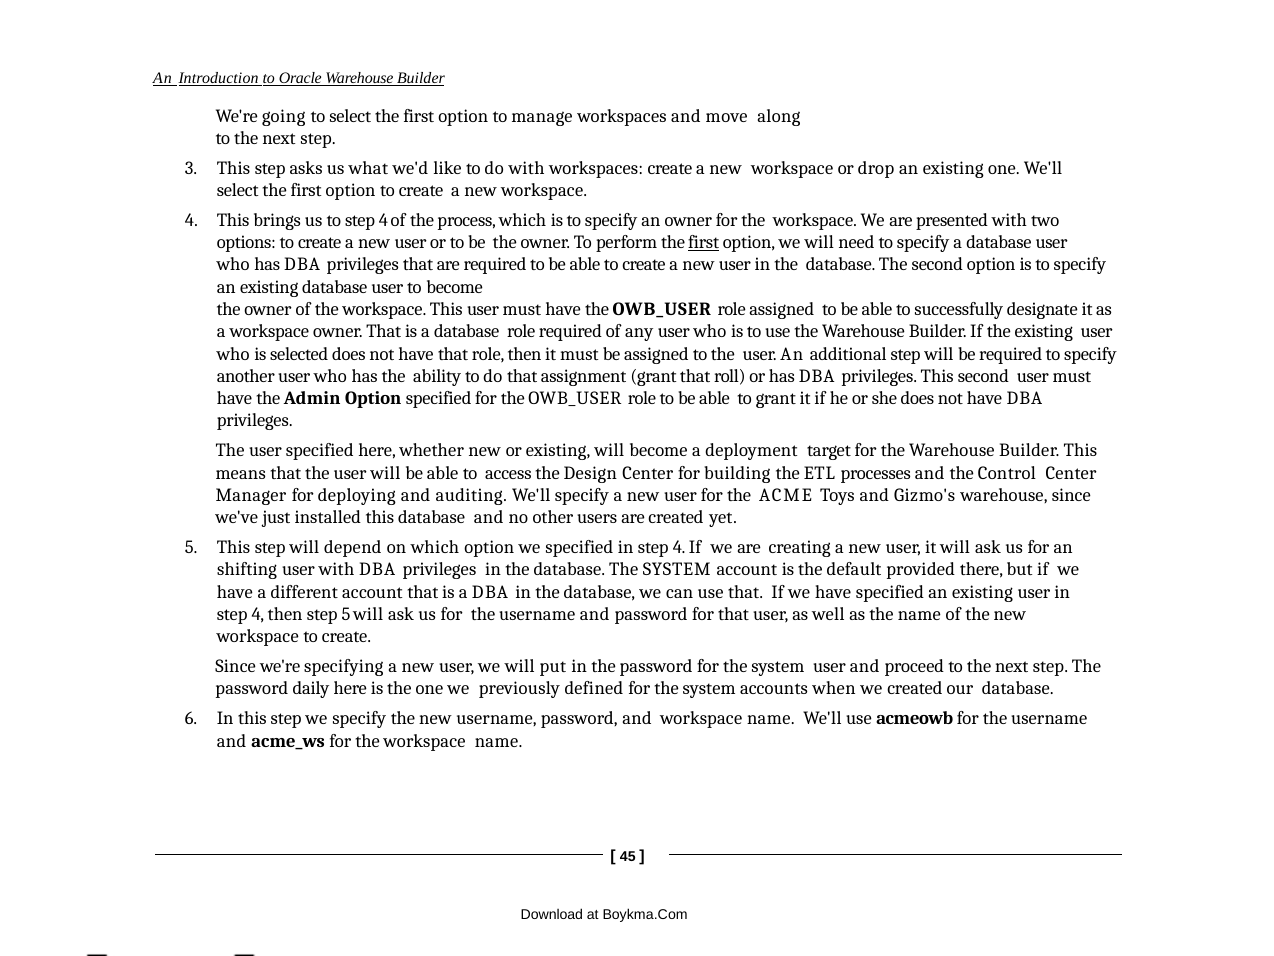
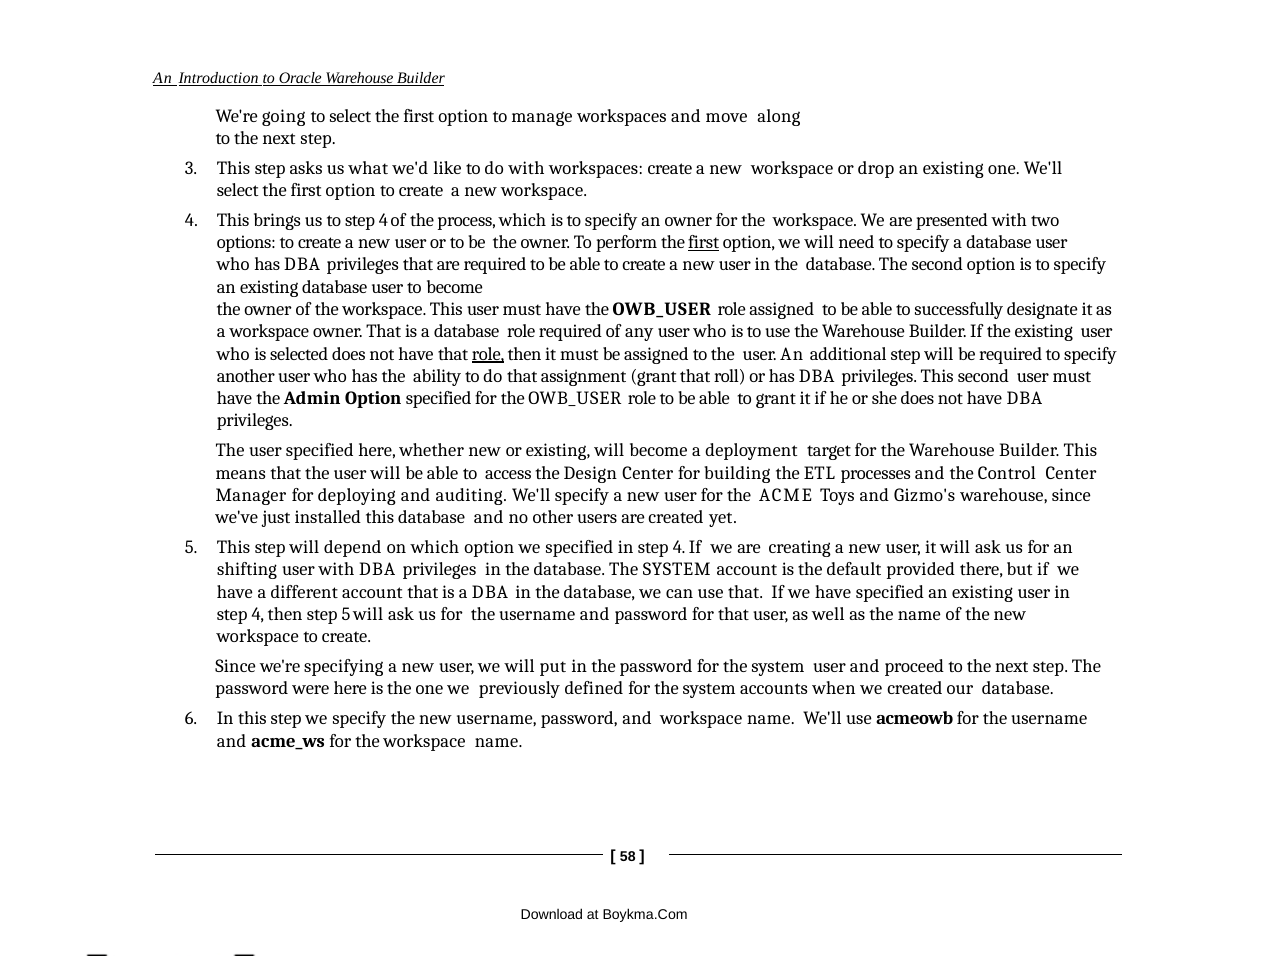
role at (488, 354) underline: none -> present
daily: daily -> were
45: 45 -> 58
